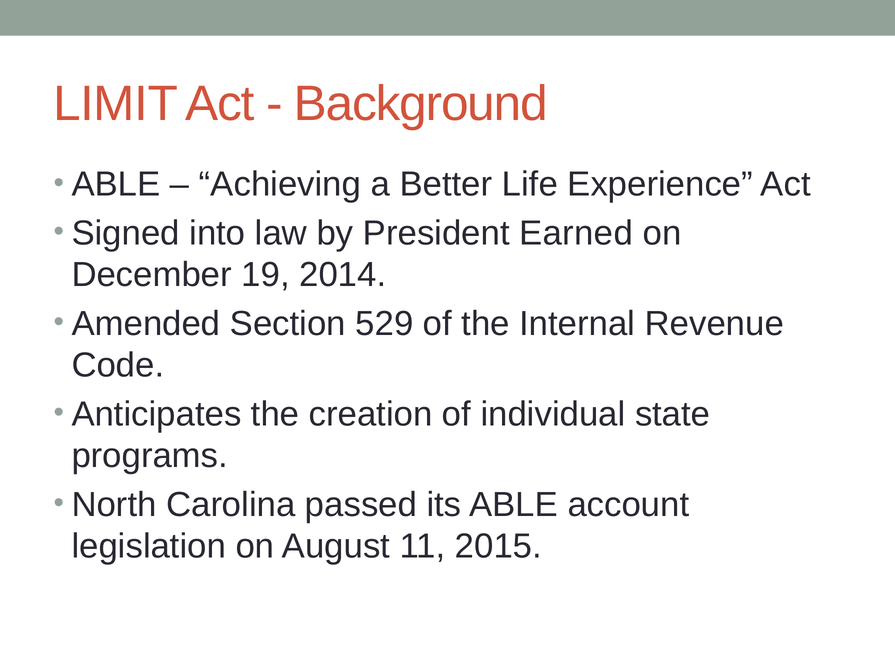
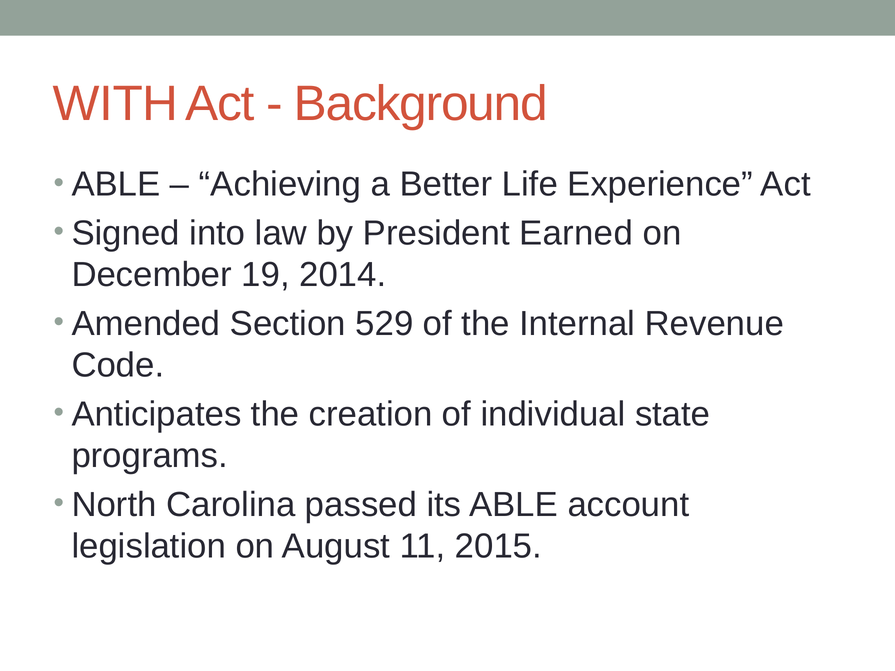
LIMIT: LIMIT -> WITH
